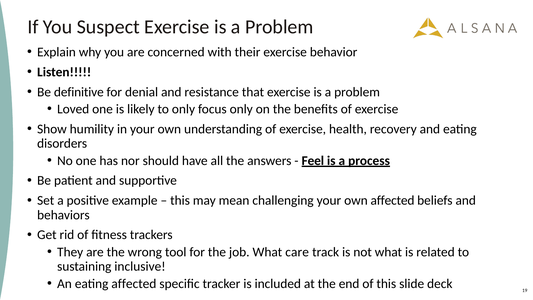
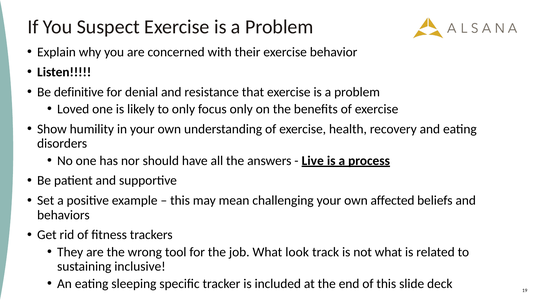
Feel: Feel -> Live
care: care -> look
eating affected: affected -> sleeping
